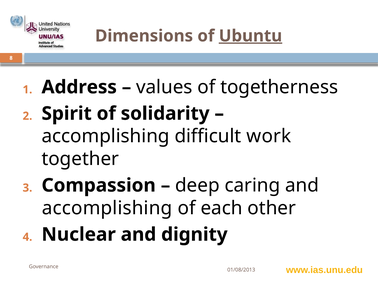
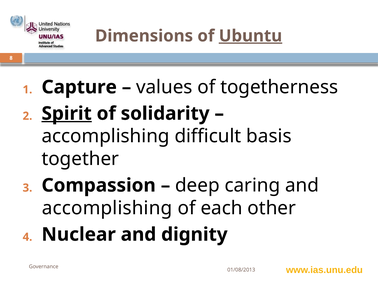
Address: Address -> Capture
Spirit underline: none -> present
work: work -> basis
